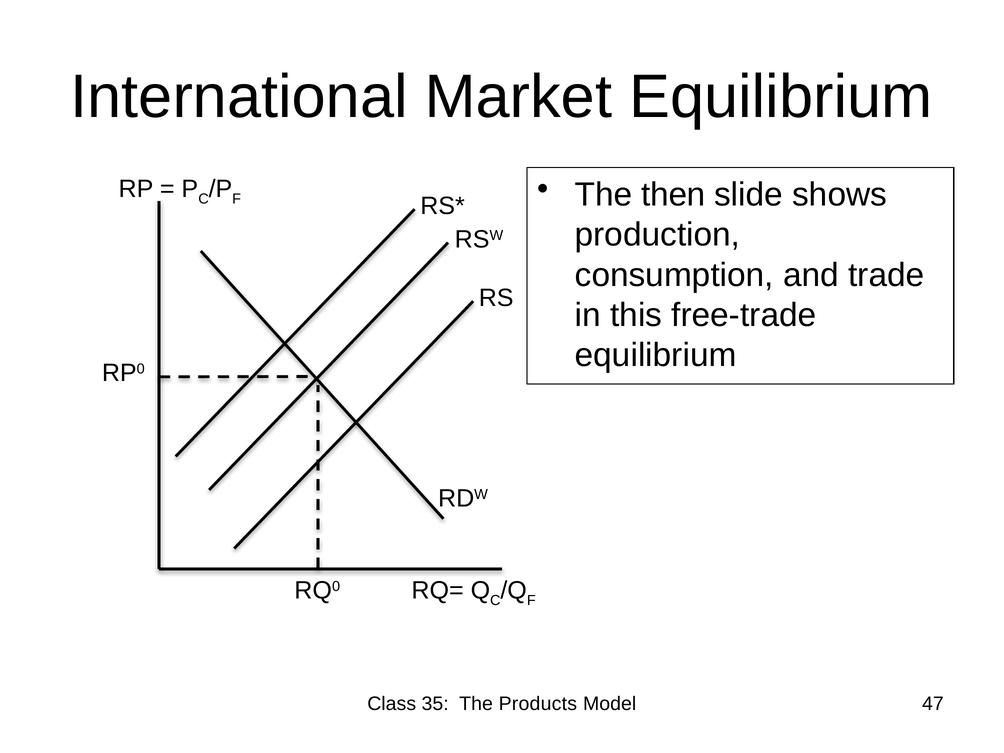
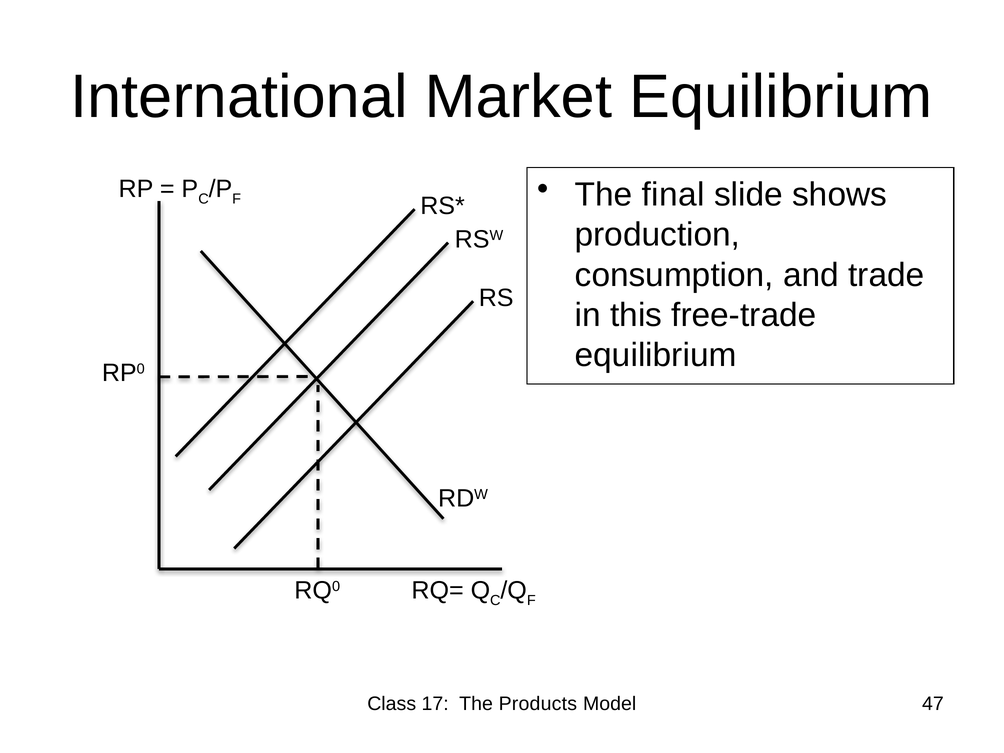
then: then -> final
35: 35 -> 17
